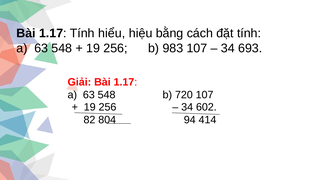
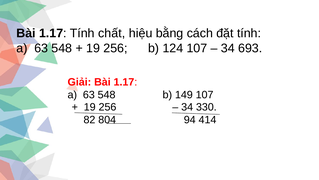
hiểu: hiểu -> chất
983: 983 -> 124
720: 720 -> 149
602: 602 -> 330
